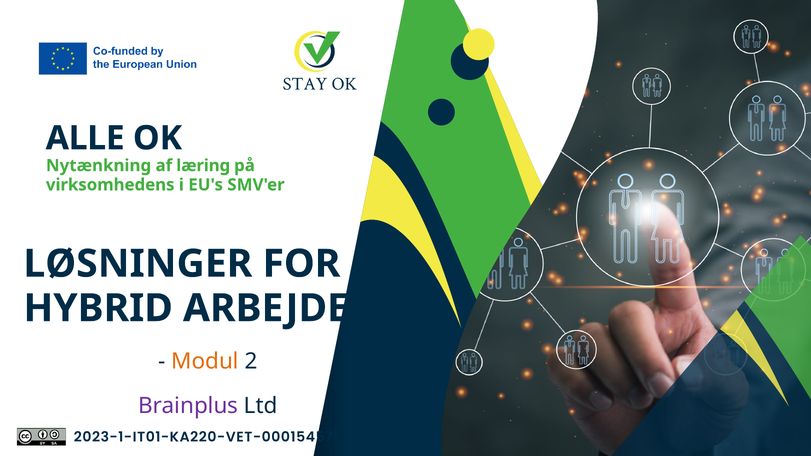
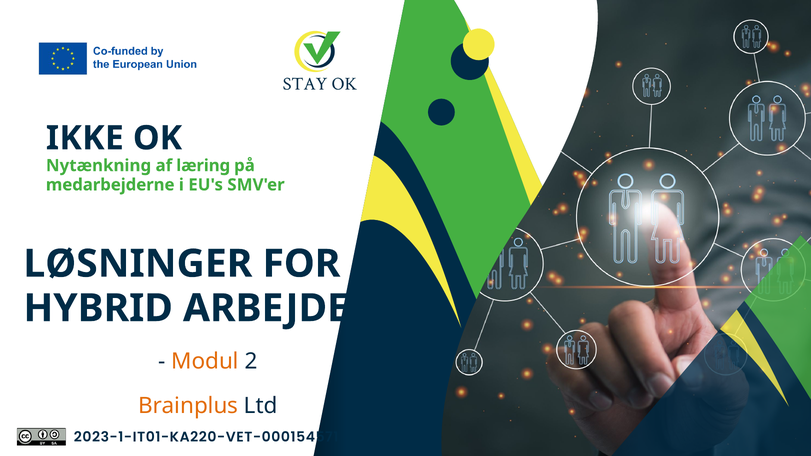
ALLE: ALLE -> IKKE
virksomhedens: virksomhedens -> medarbejderne
Brainplus colour: purple -> orange
